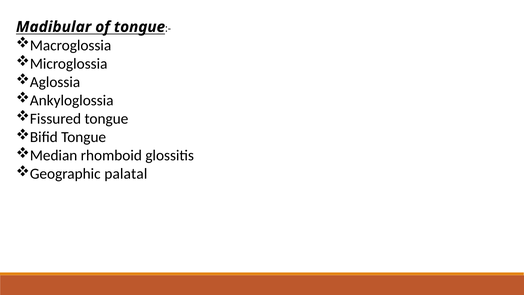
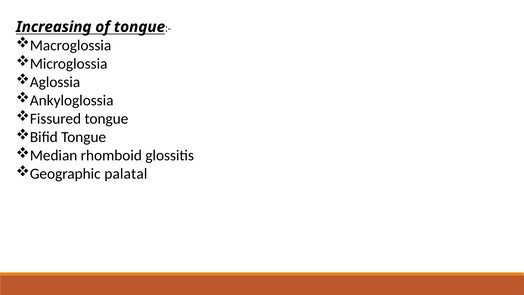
Madibular: Madibular -> Increasing
